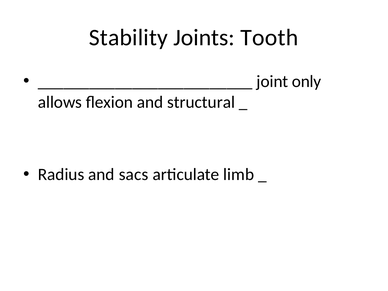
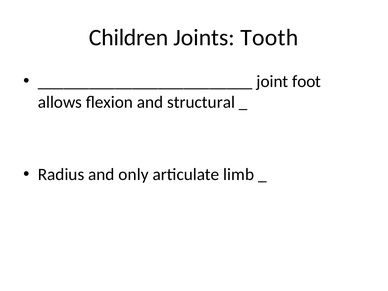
Stability: Stability -> Children
only: only -> foot
sacs: sacs -> only
